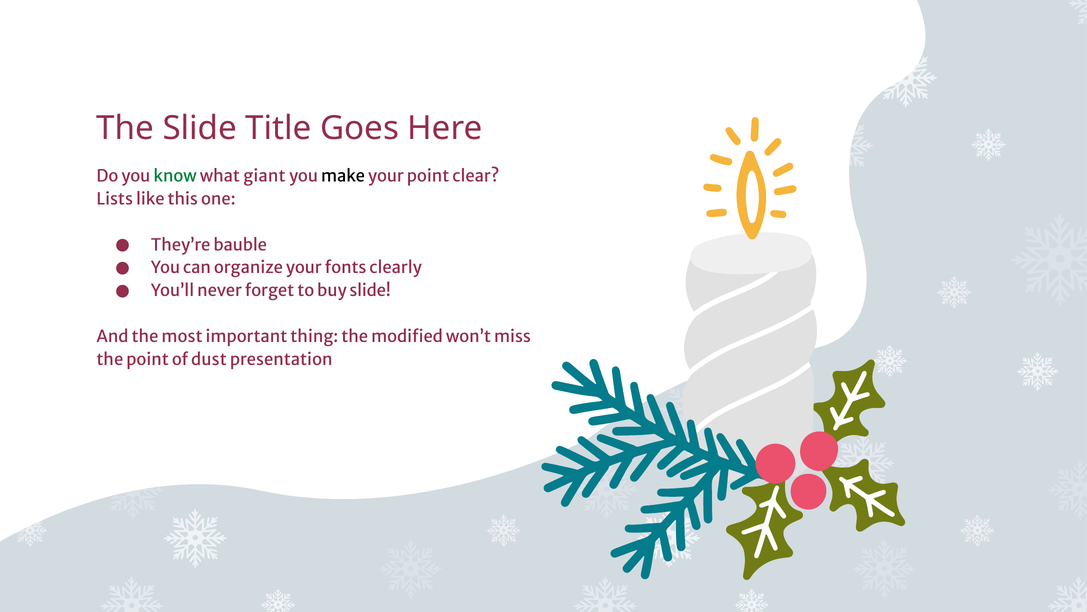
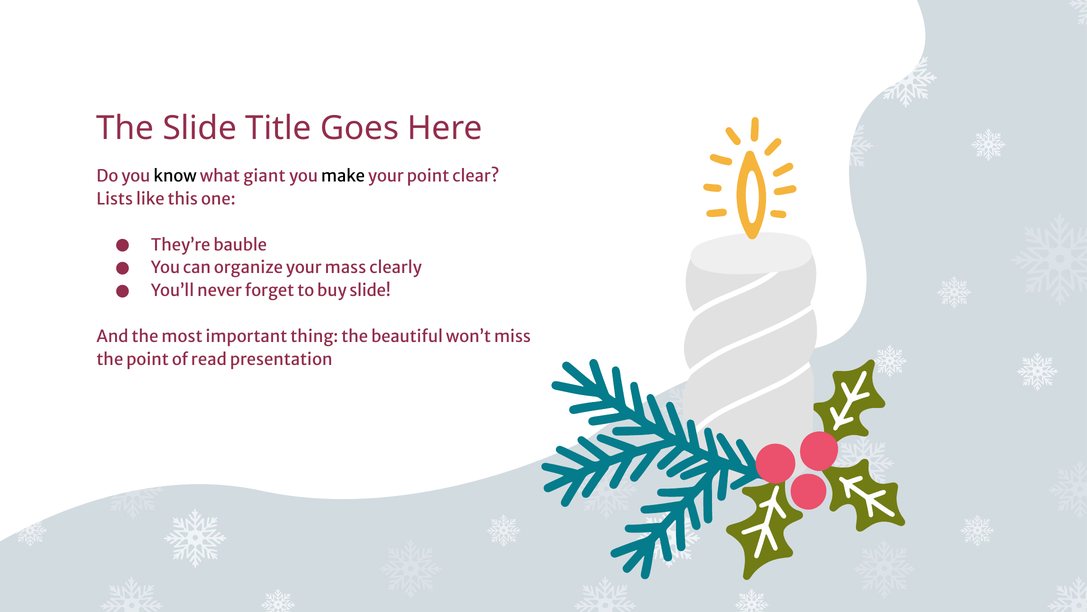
know colour: green -> black
fonts: fonts -> mass
modified: modified -> beautiful
dust: dust -> read
